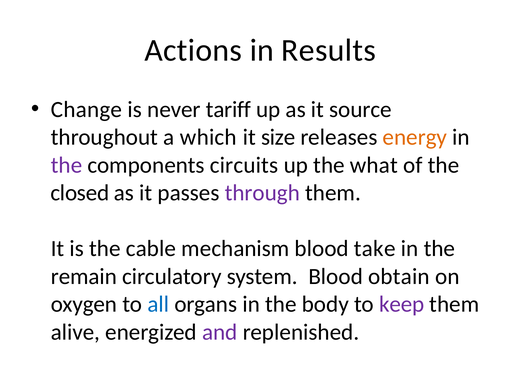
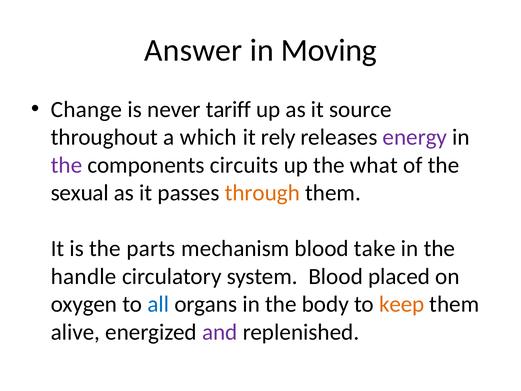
Actions: Actions -> Answer
Results: Results -> Moving
size: size -> rely
energy colour: orange -> purple
closed: closed -> sexual
through colour: purple -> orange
cable: cable -> parts
remain: remain -> handle
obtain: obtain -> placed
keep colour: purple -> orange
